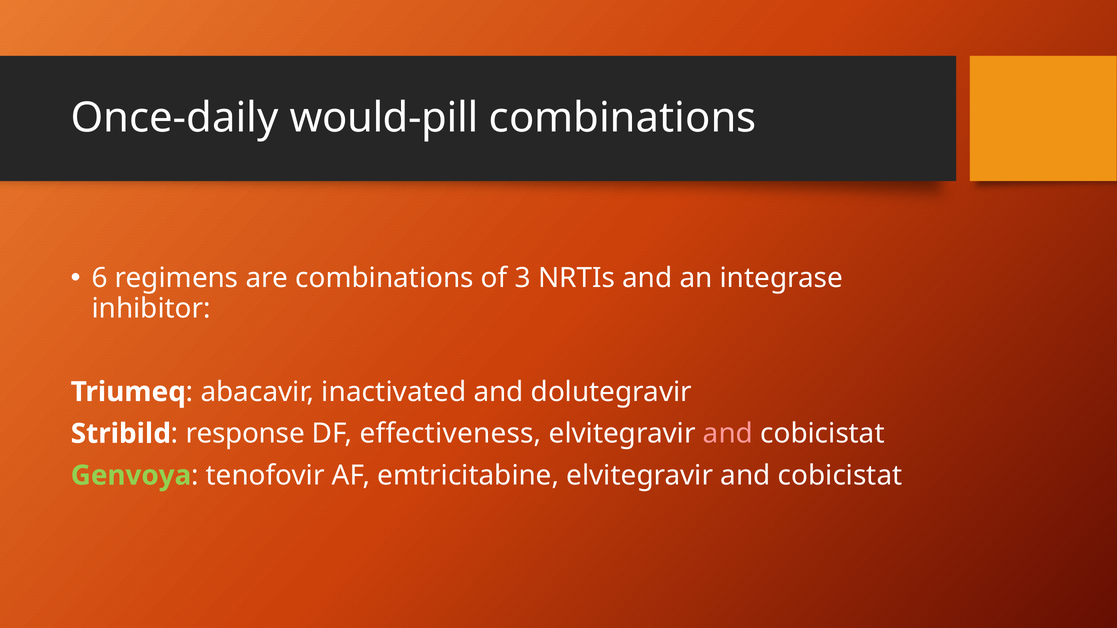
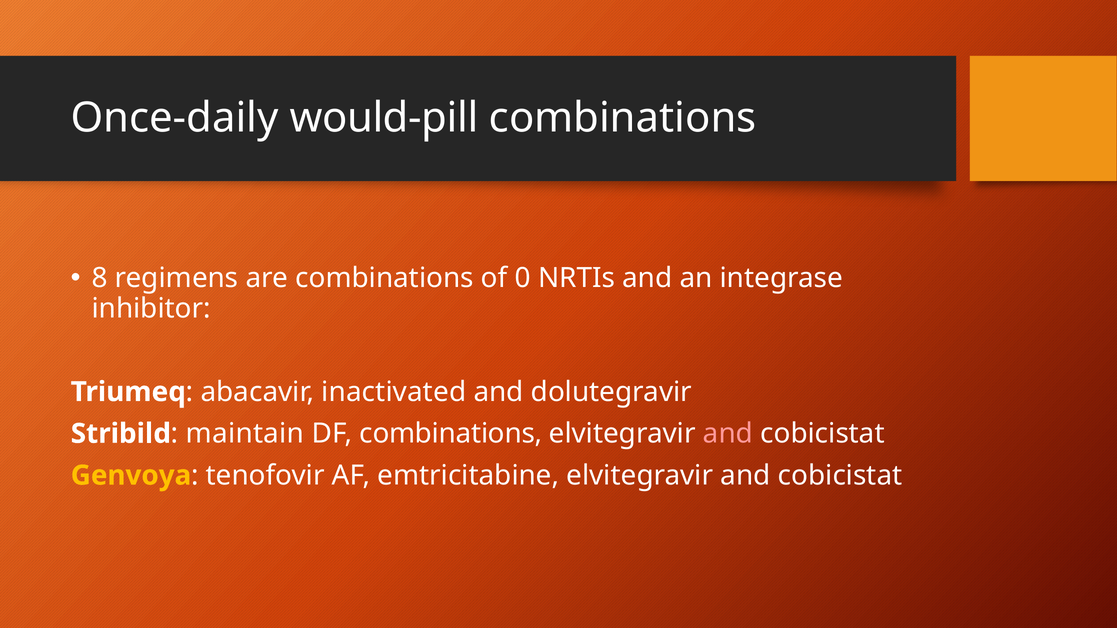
6: 6 -> 8
3: 3 -> 0
response: response -> maintain
DF effectiveness: effectiveness -> combinations
Genvoya colour: light green -> yellow
